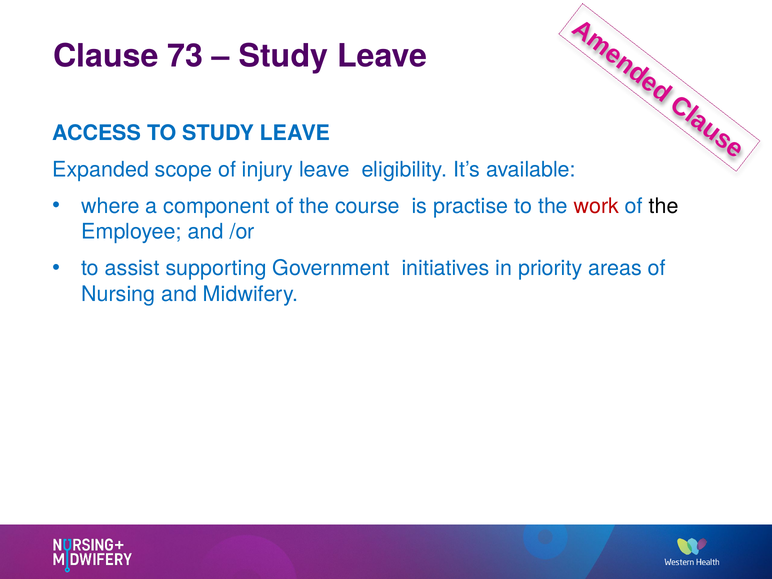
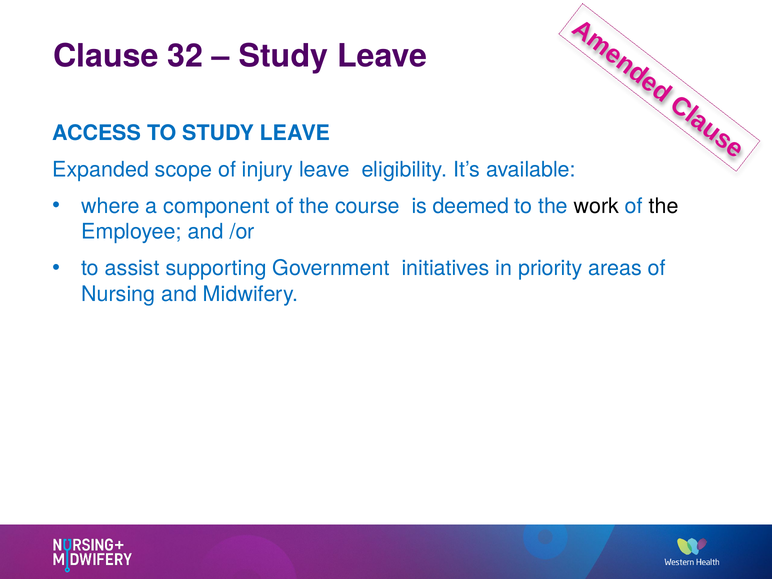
73: 73 -> 32
practise: practise -> deemed
work colour: red -> black
